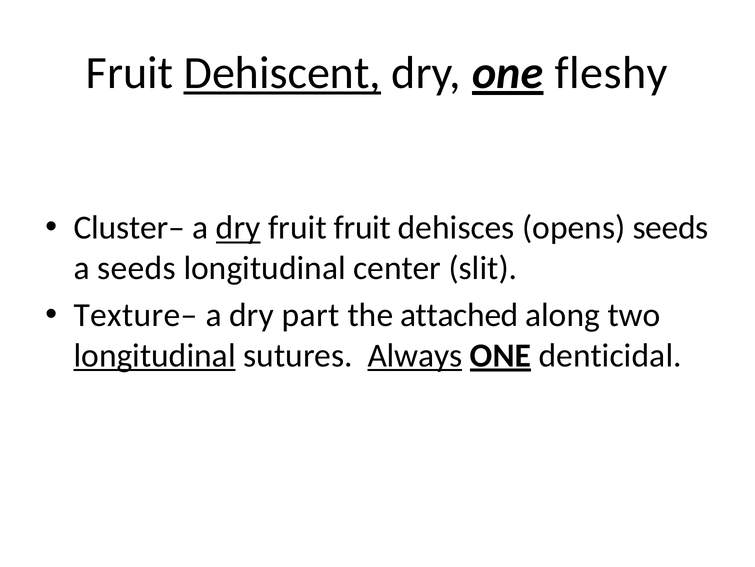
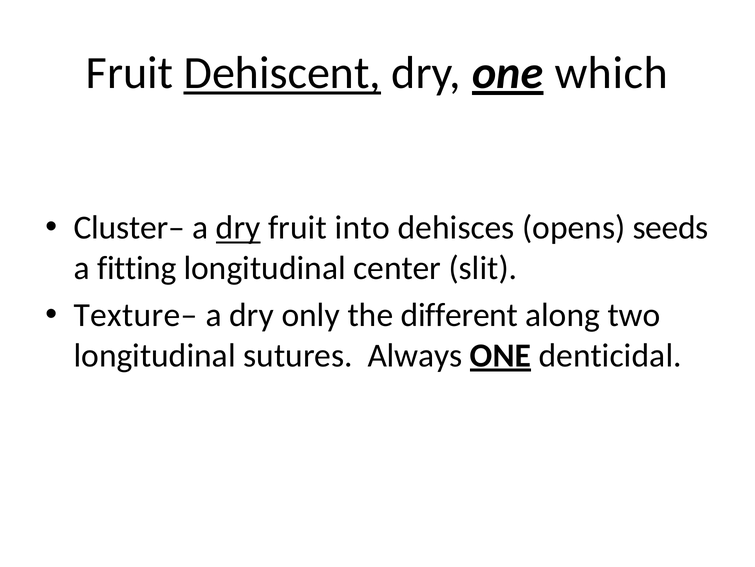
fleshy: fleshy -> which
fruit fruit: fruit -> into
a seeds: seeds -> fitting
part: part -> only
attached: attached -> different
longitudinal at (155, 355) underline: present -> none
Always underline: present -> none
